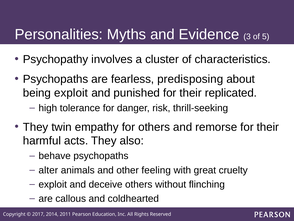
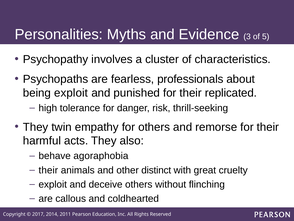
predisposing: predisposing -> professionals
behave psychopaths: psychopaths -> agoraphobia
alter at (48, 170): alter -> their
feeling: feeling -> distinct
